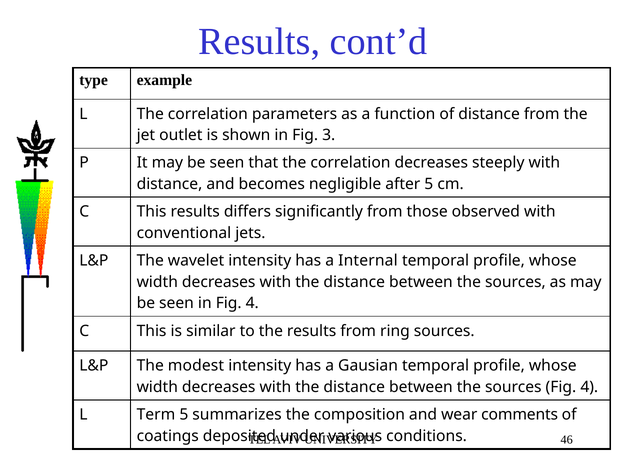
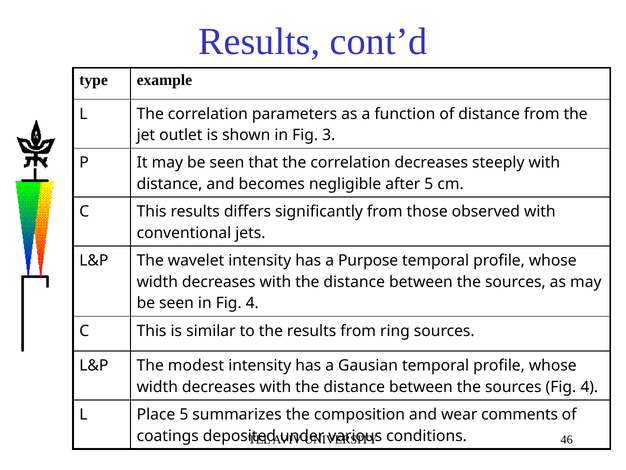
Internal: Internal -> Purpose
Term: Term -> Place
